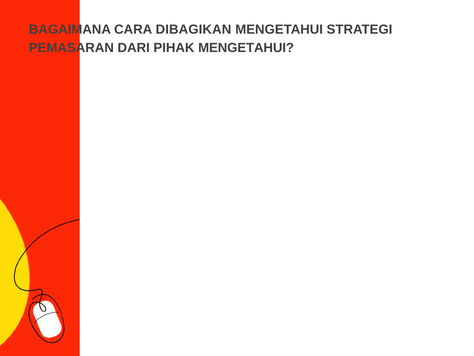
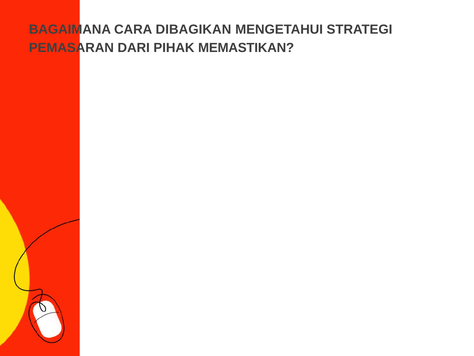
PIHAK MENGETAHUI: MENGETAHUI -> MEMASTIKAN
